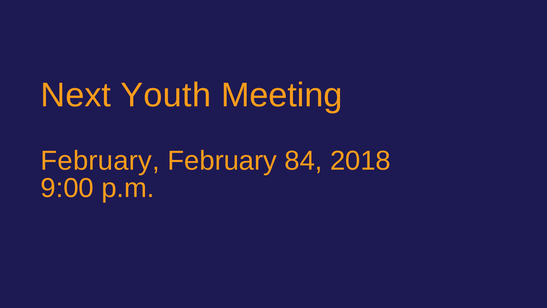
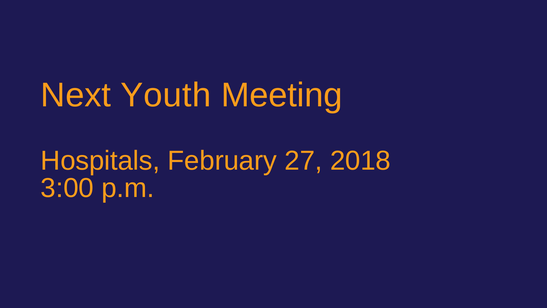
February at (100, 161): February -> Hospitals
84: 84 -> 27
9:00: 9:00 -> 3:00
